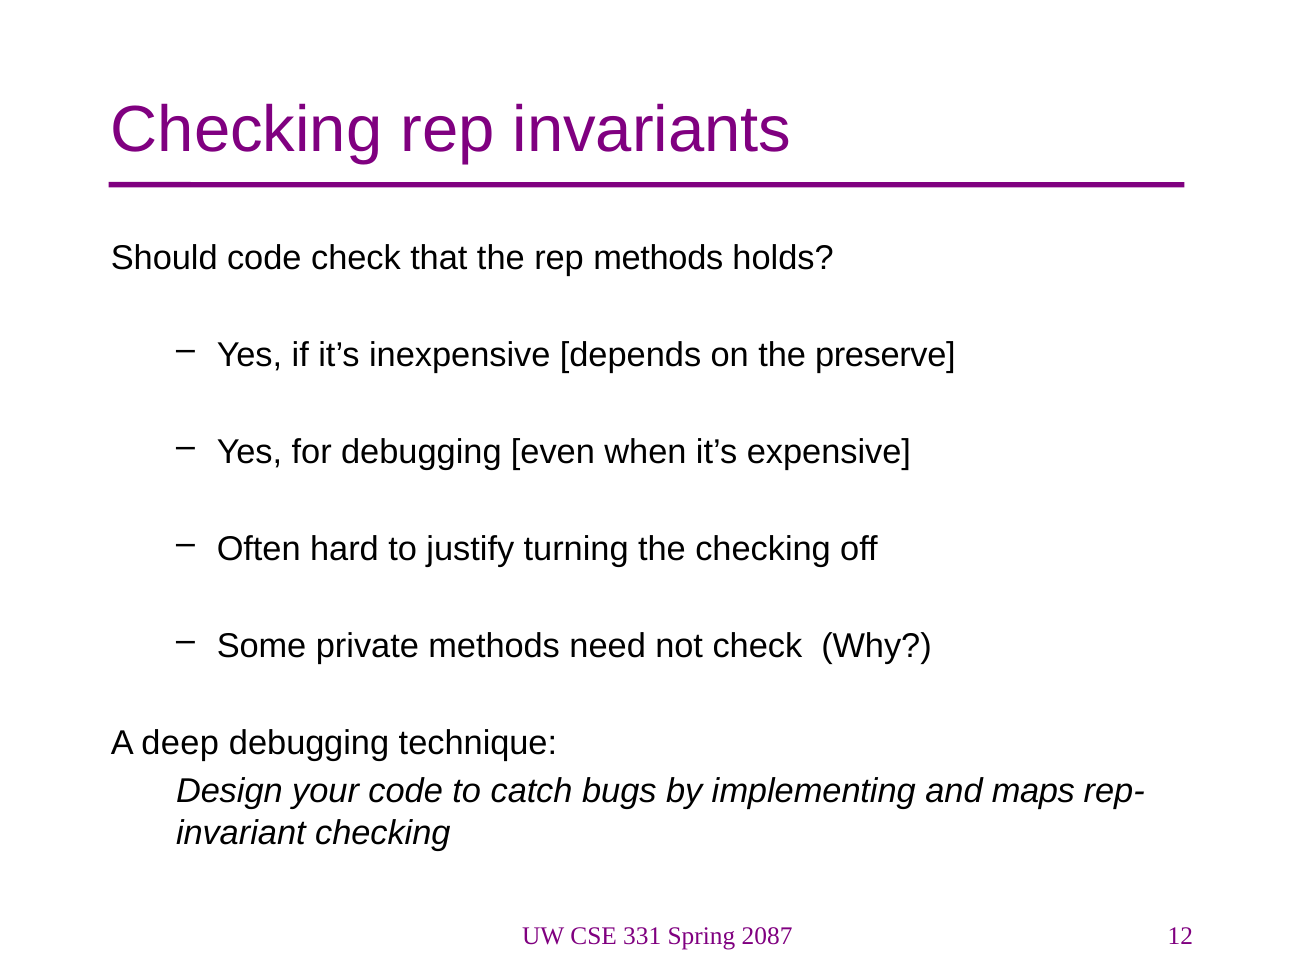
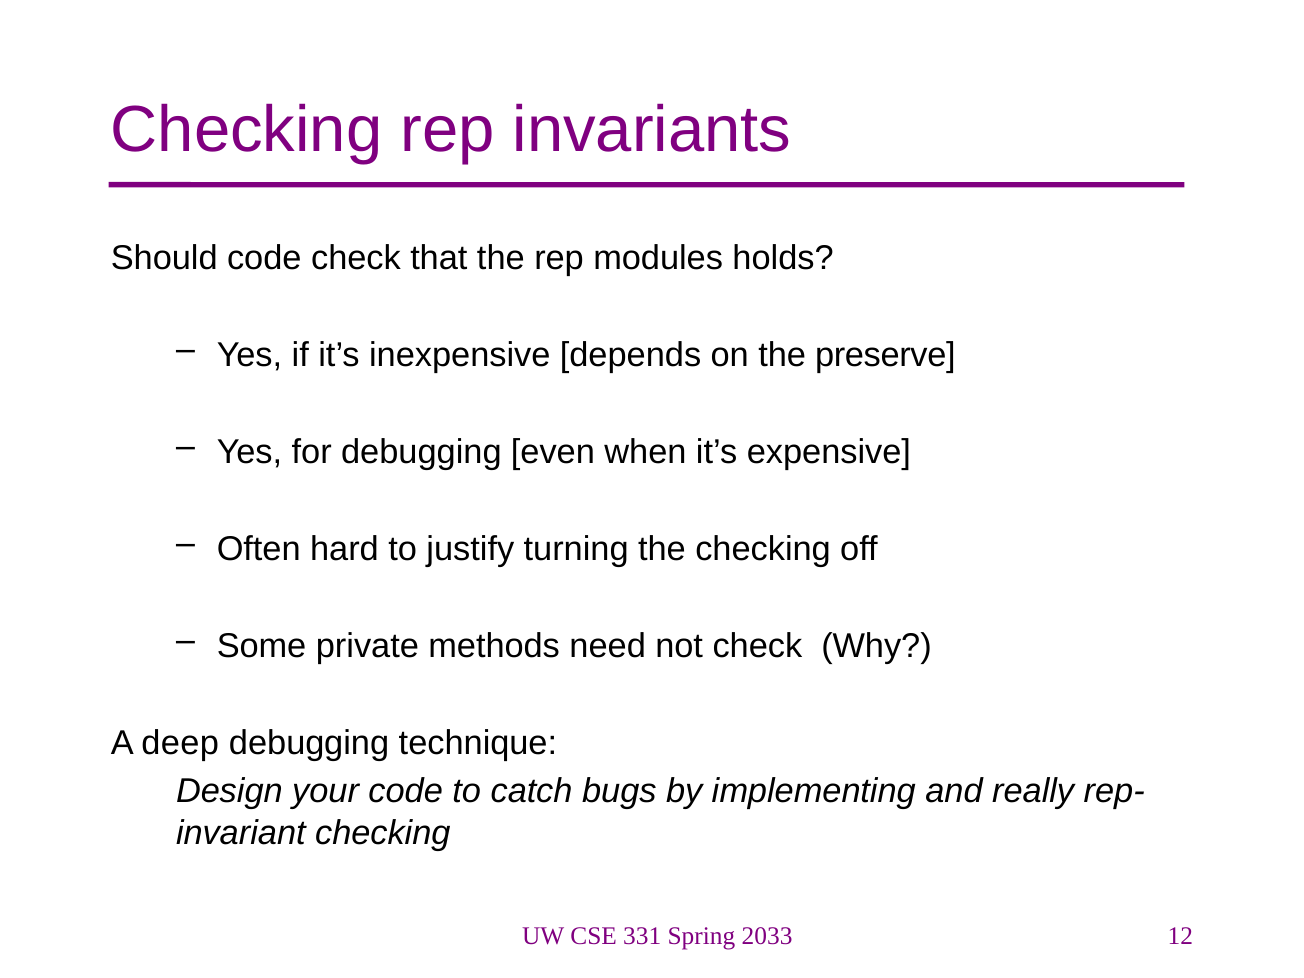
rep methods: methods -> modules
maps: maps -> really
2087: 2087 -> 2033
